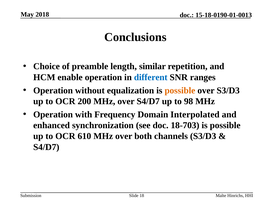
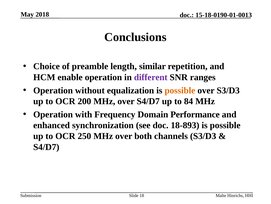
different colour: blue -> purple
98: 98 -> 84
Interpolated: Interpolated -> Performance
18-703: 18-703 -> 18-893
610: 610 -> 250
